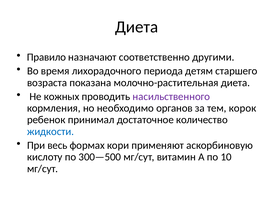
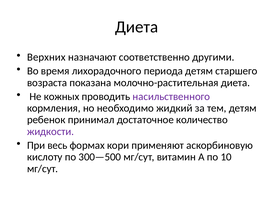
Правило: Правило -> Верхних
органов: органов -> жидкий
тем корок: корок -> детям
жидкости colour: blue -> purple
